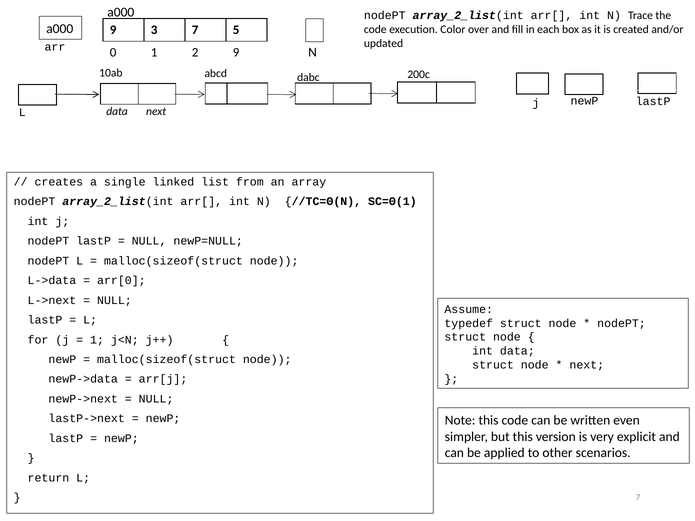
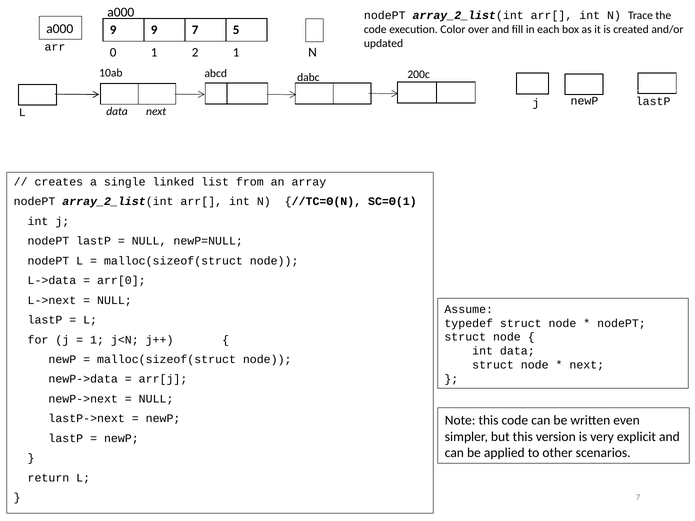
9 3: 3 -> 9
2 9: 9 -> 1
